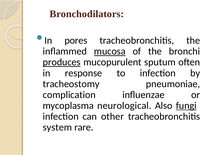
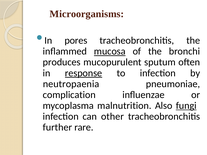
Bronchodilators: Bronchodilators -> Microorganisms
produces underline: present -> none
response underline: none -> present
tracheostomy: tracheostomy -> neutropaenia
neurological: neurological -> malnutrition
system: system -> further
